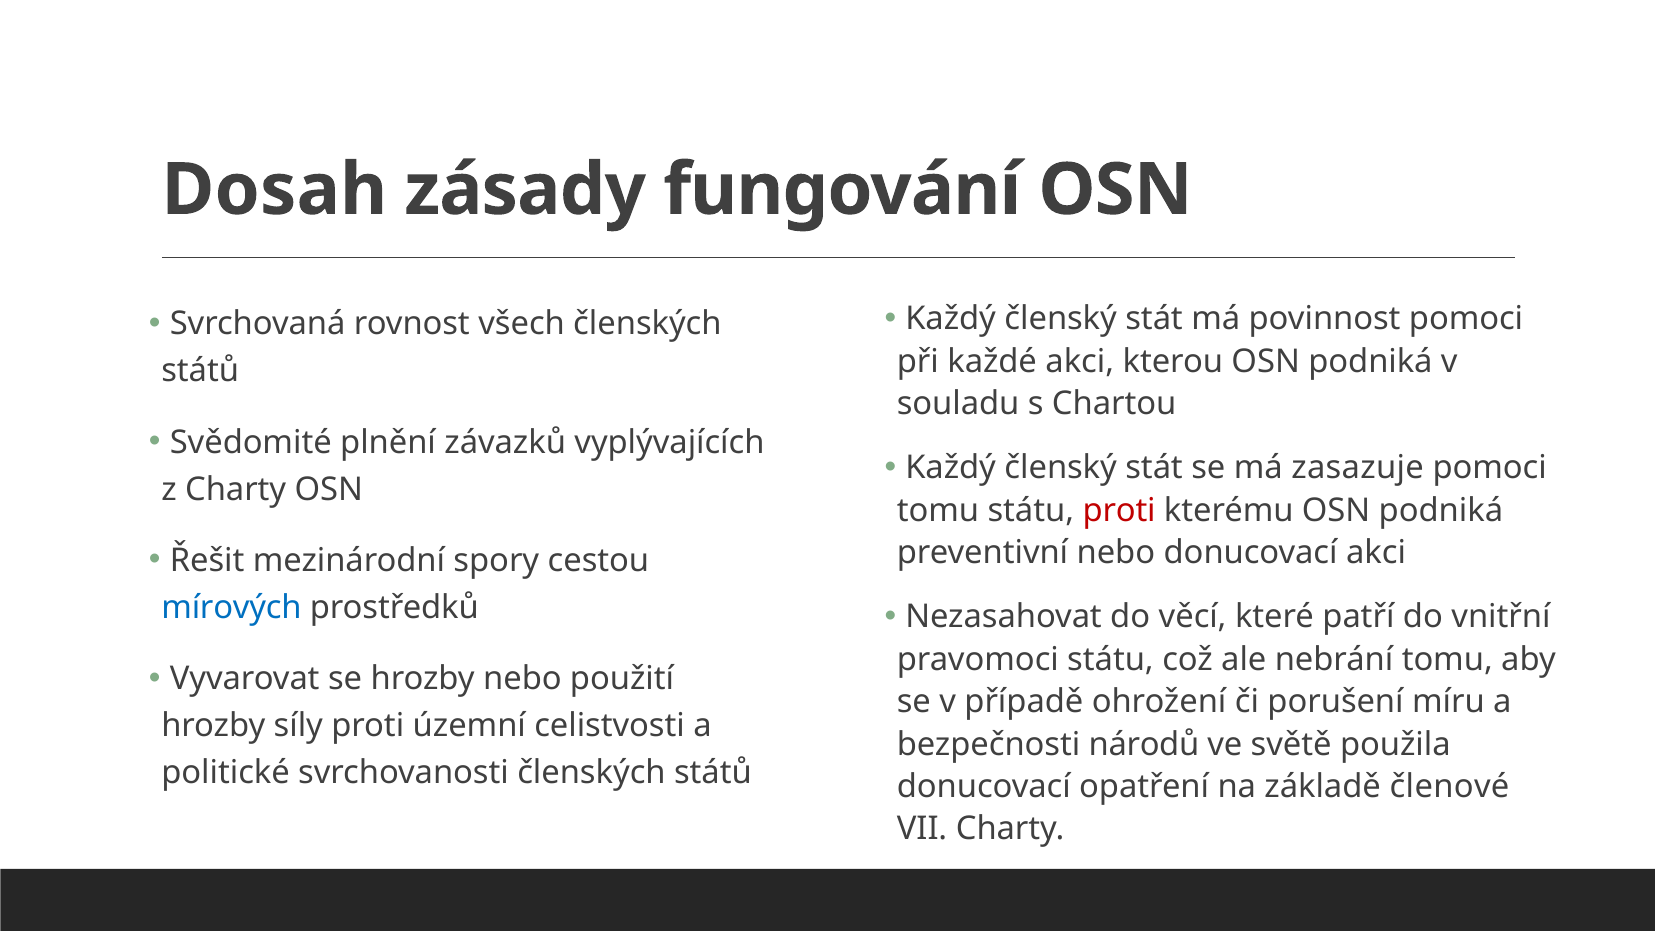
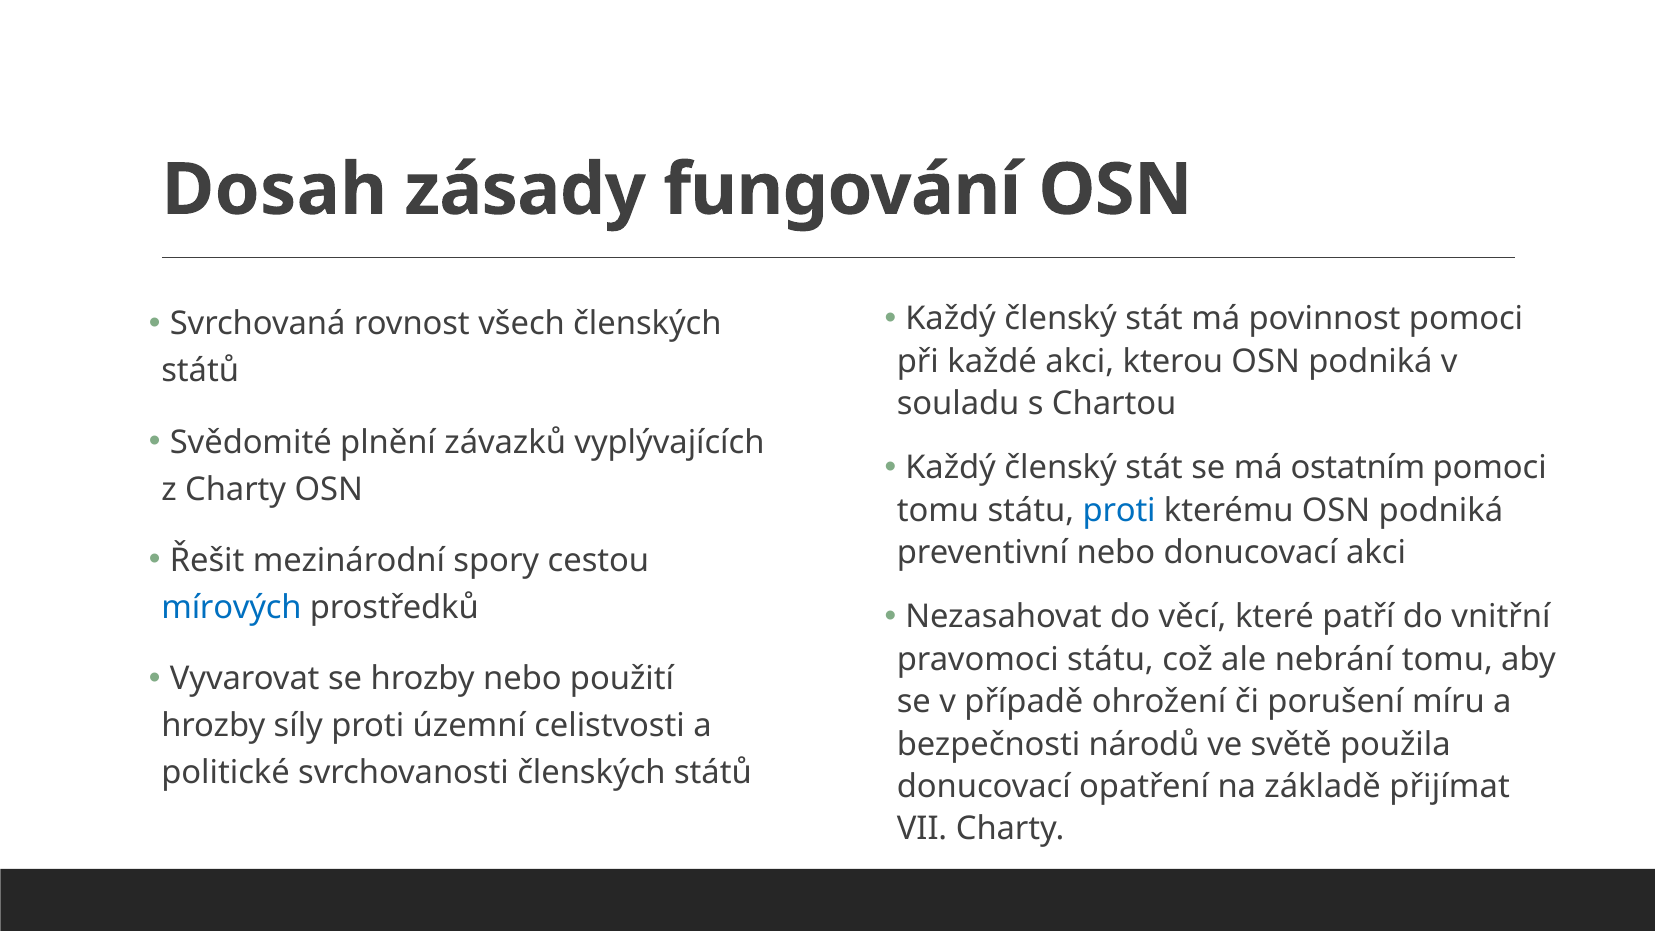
zasazuje: zasazuje -> ostatním
proti at (1119, 510) colour: red -> blue
členové: členové -> přijímat
